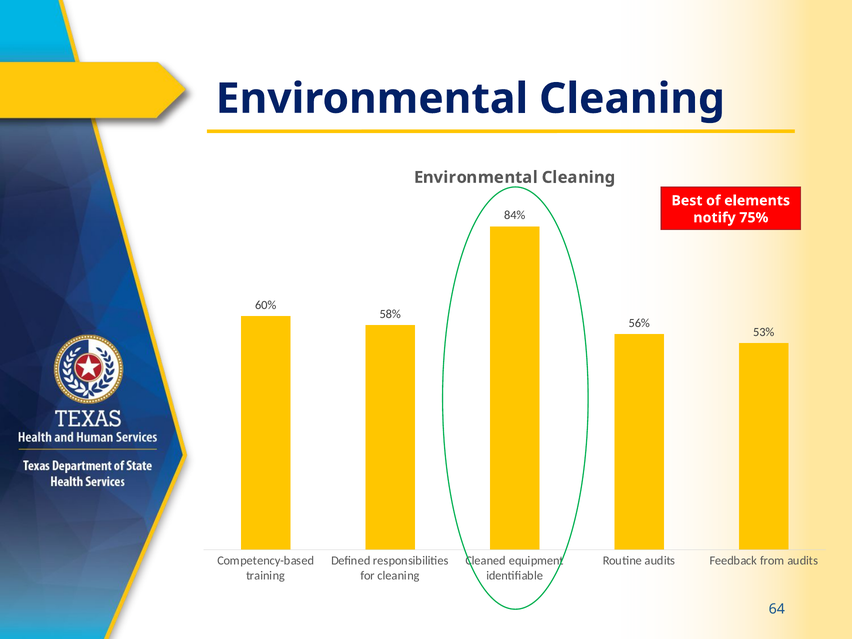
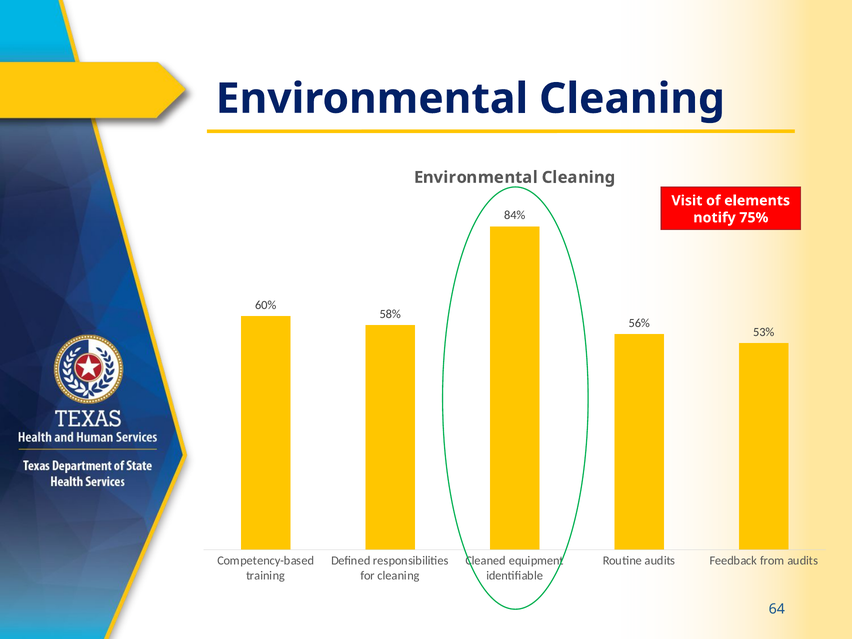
Best: Best -> Visit
